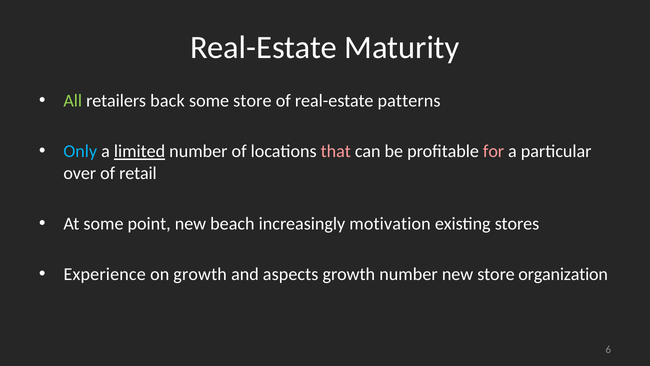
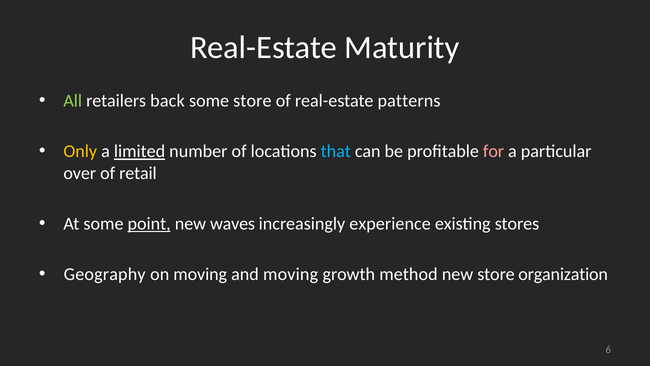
Only colour: light blue -> yellow
that colour: pink -> light blue
point underline: none -> present
beach: beach -> waves
motivation: motivation -> experience
Experience: Experience -> Geography
on growth: growth -> moving
and aspects: aspects -> moving
growth number: number -> method
